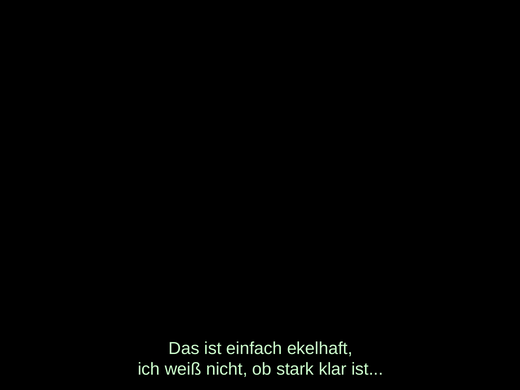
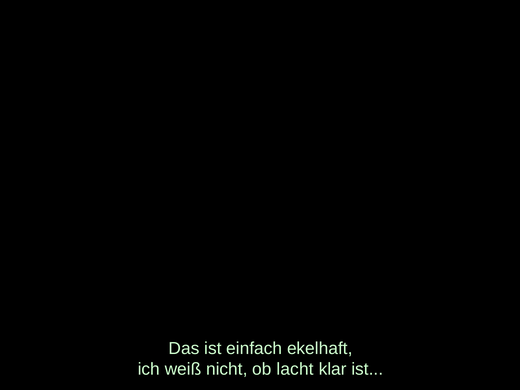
stark: stark -> lacht
